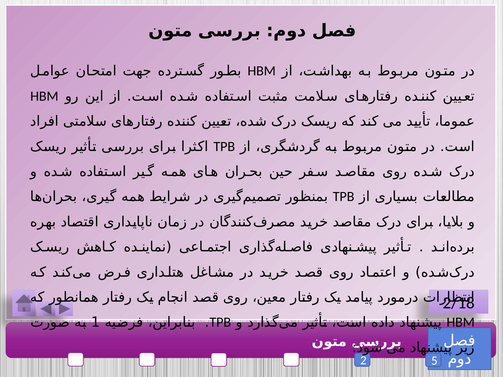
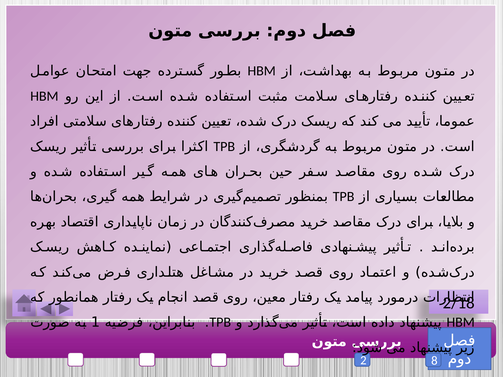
5: 5 -> 8
